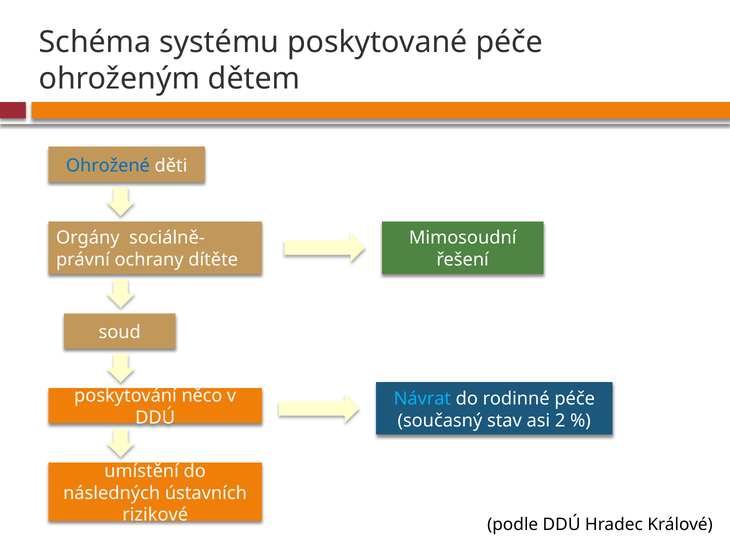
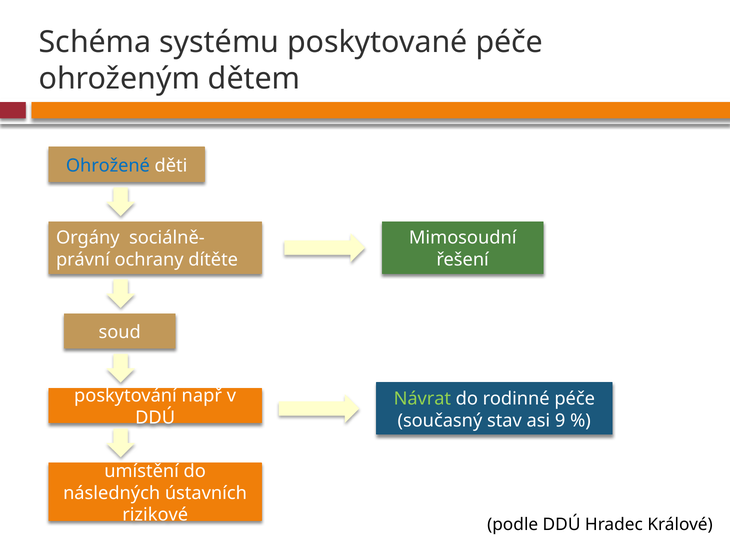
něco: něco -> např
Návrat colour: light blue -> light green
2: 2 -> 9
